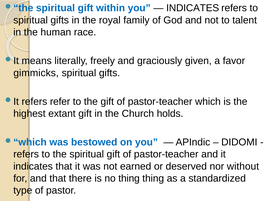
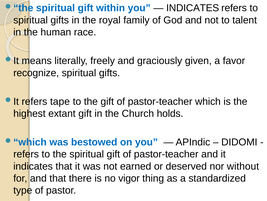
gimmicks: gimmicks -> recognize
refer: refer -> tape
no thing: thing -> vigor
